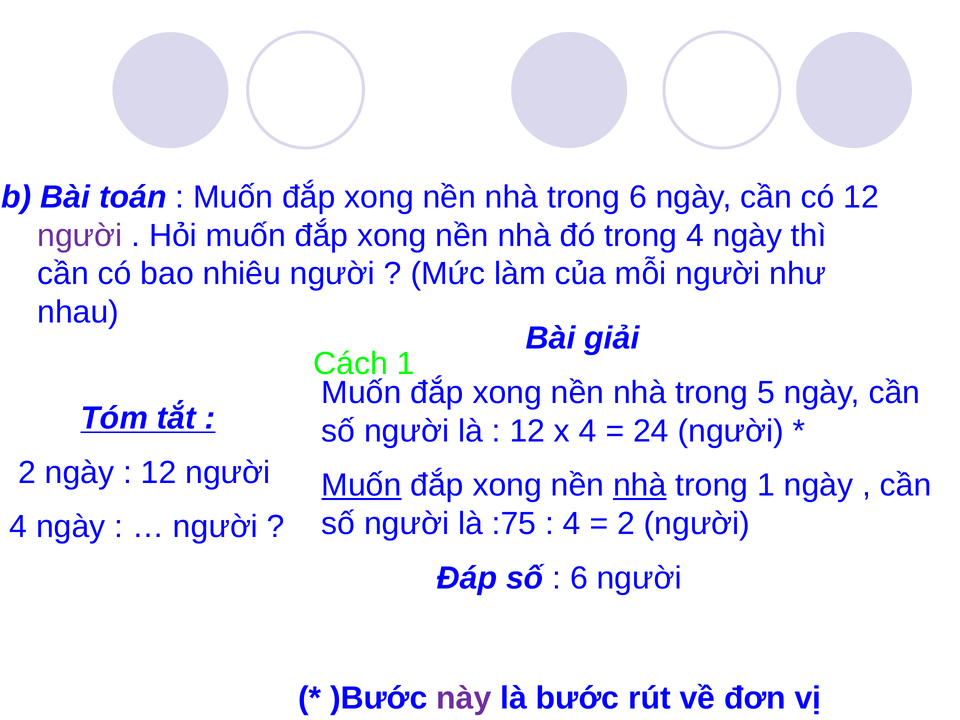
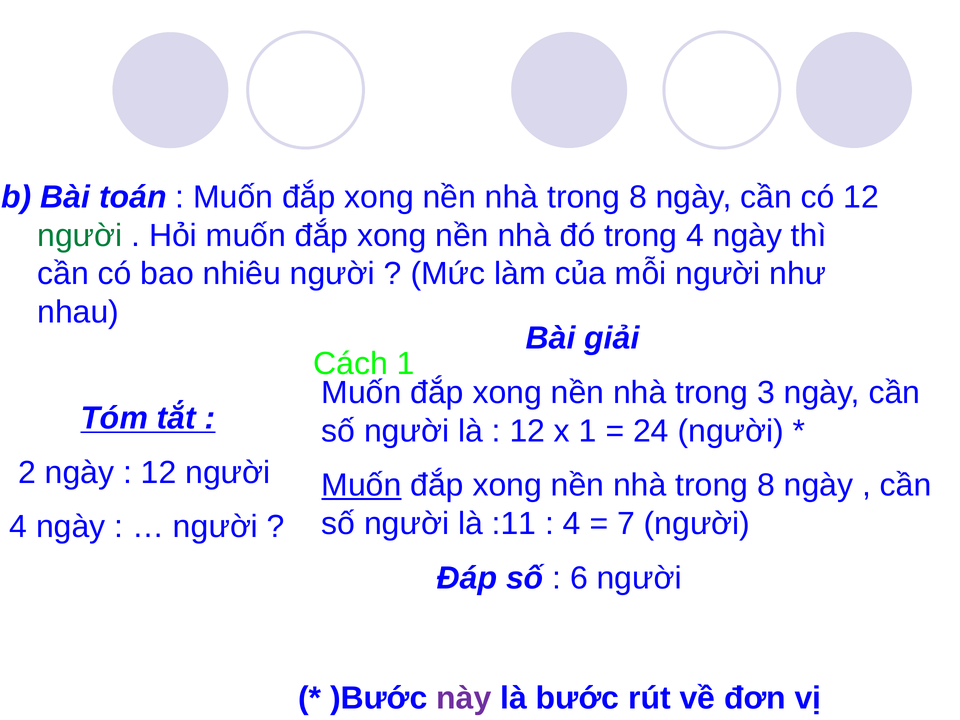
6 at (638, 197): 6 -> 8
người at (80, 236) colour: purple -> green
5: 5 -> 3
x 4: 4 -> 1
nhà at (640, 485) underline: present -> none
1 at (766, 485): 1 -> 8
:75: :75 -> :11
2 at (626, 524): 2 -> 7
